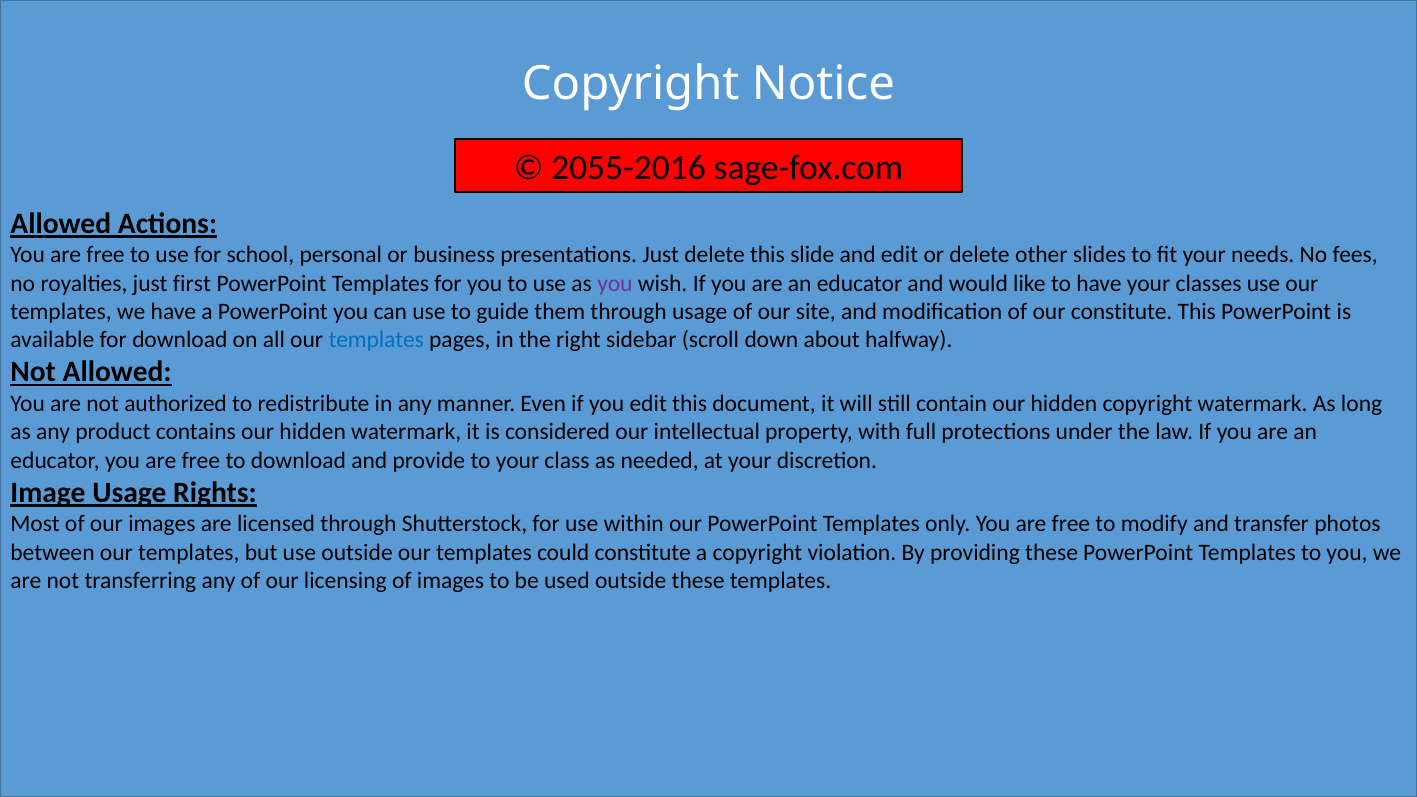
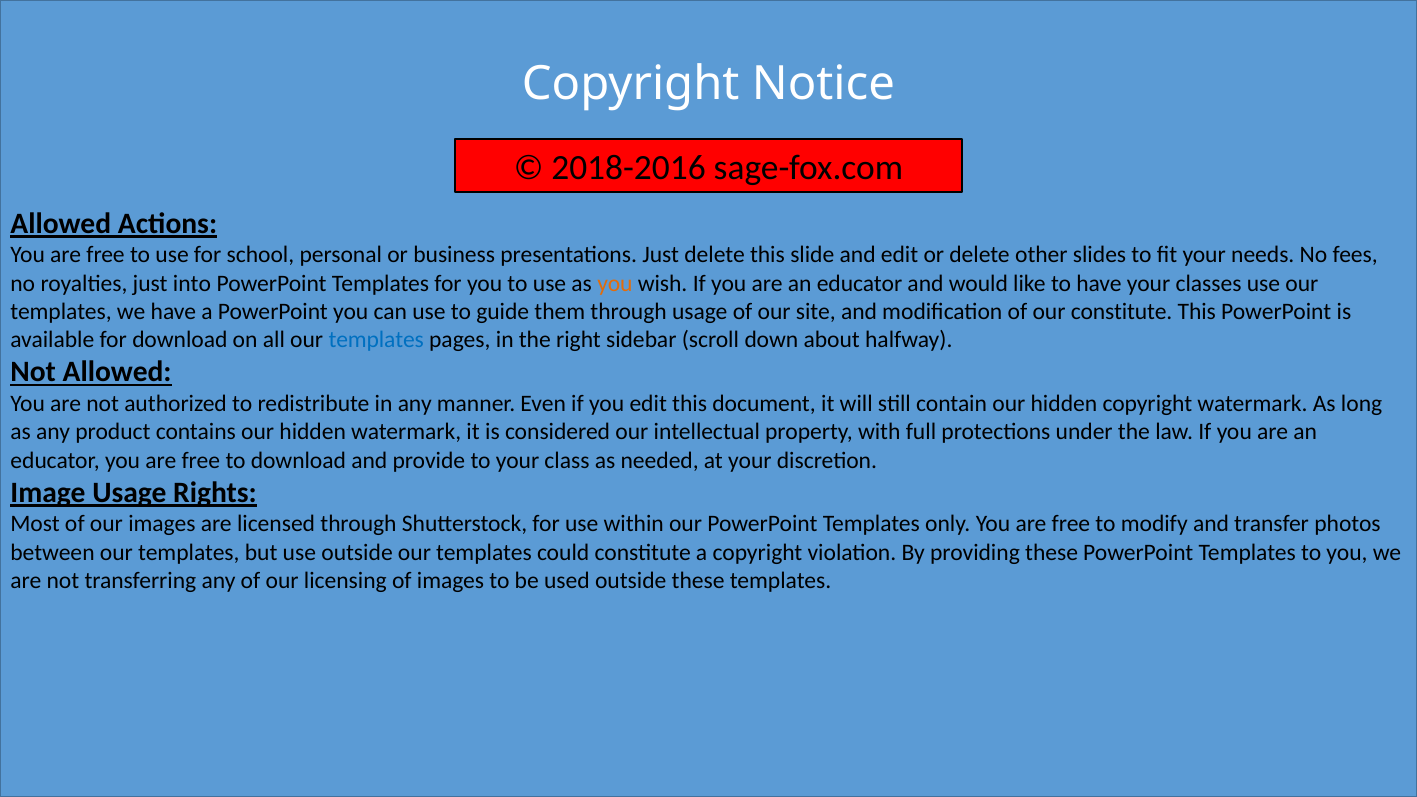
2055-2016: 2055-2016 -> 2018-2016
first: first -> into
you at (615, 283) colour: purple -> orange
